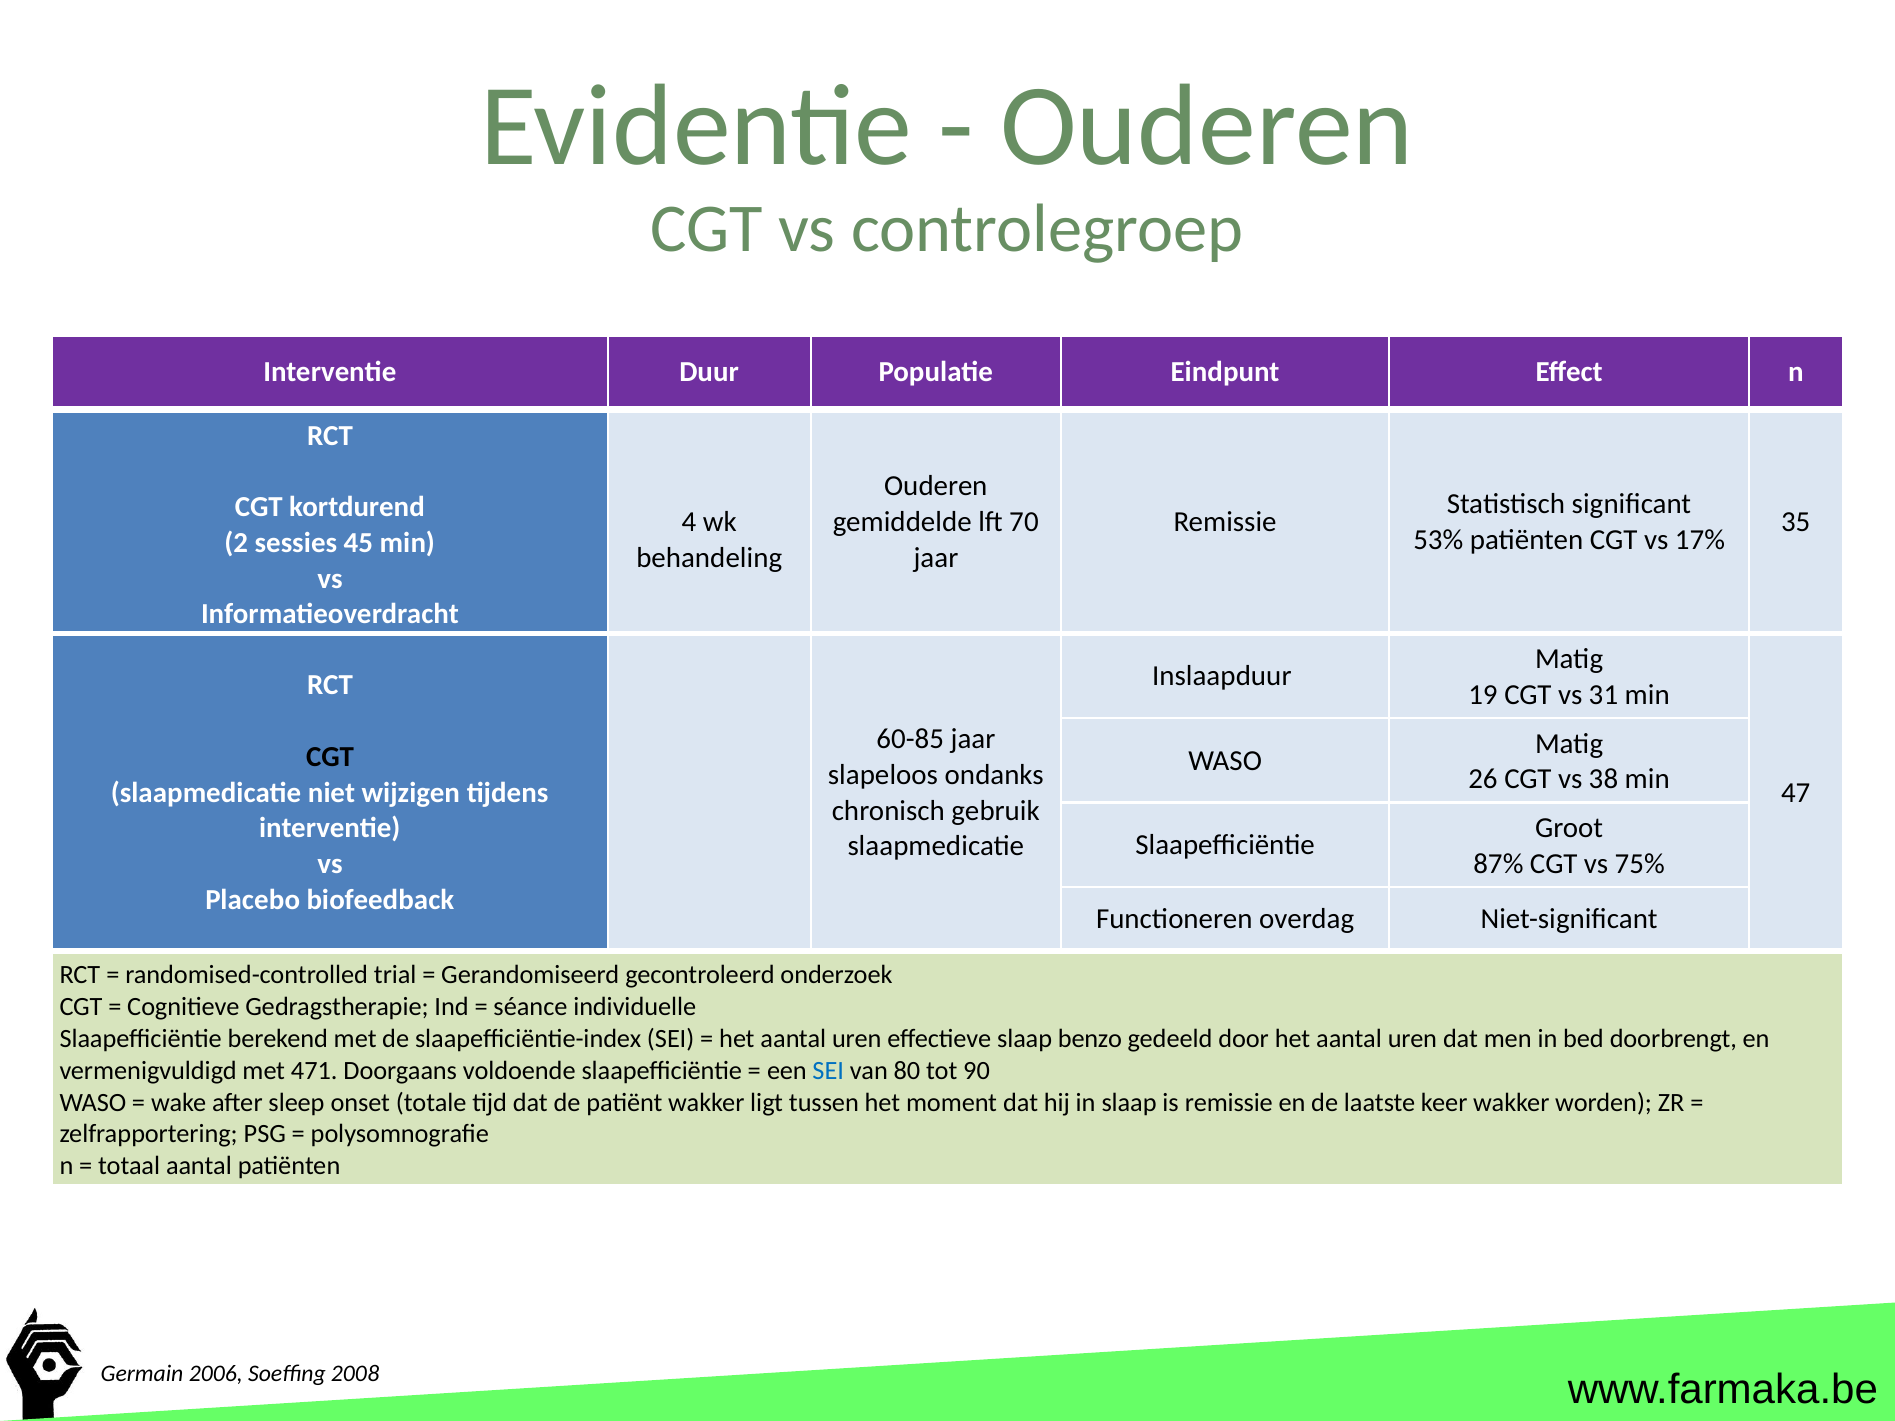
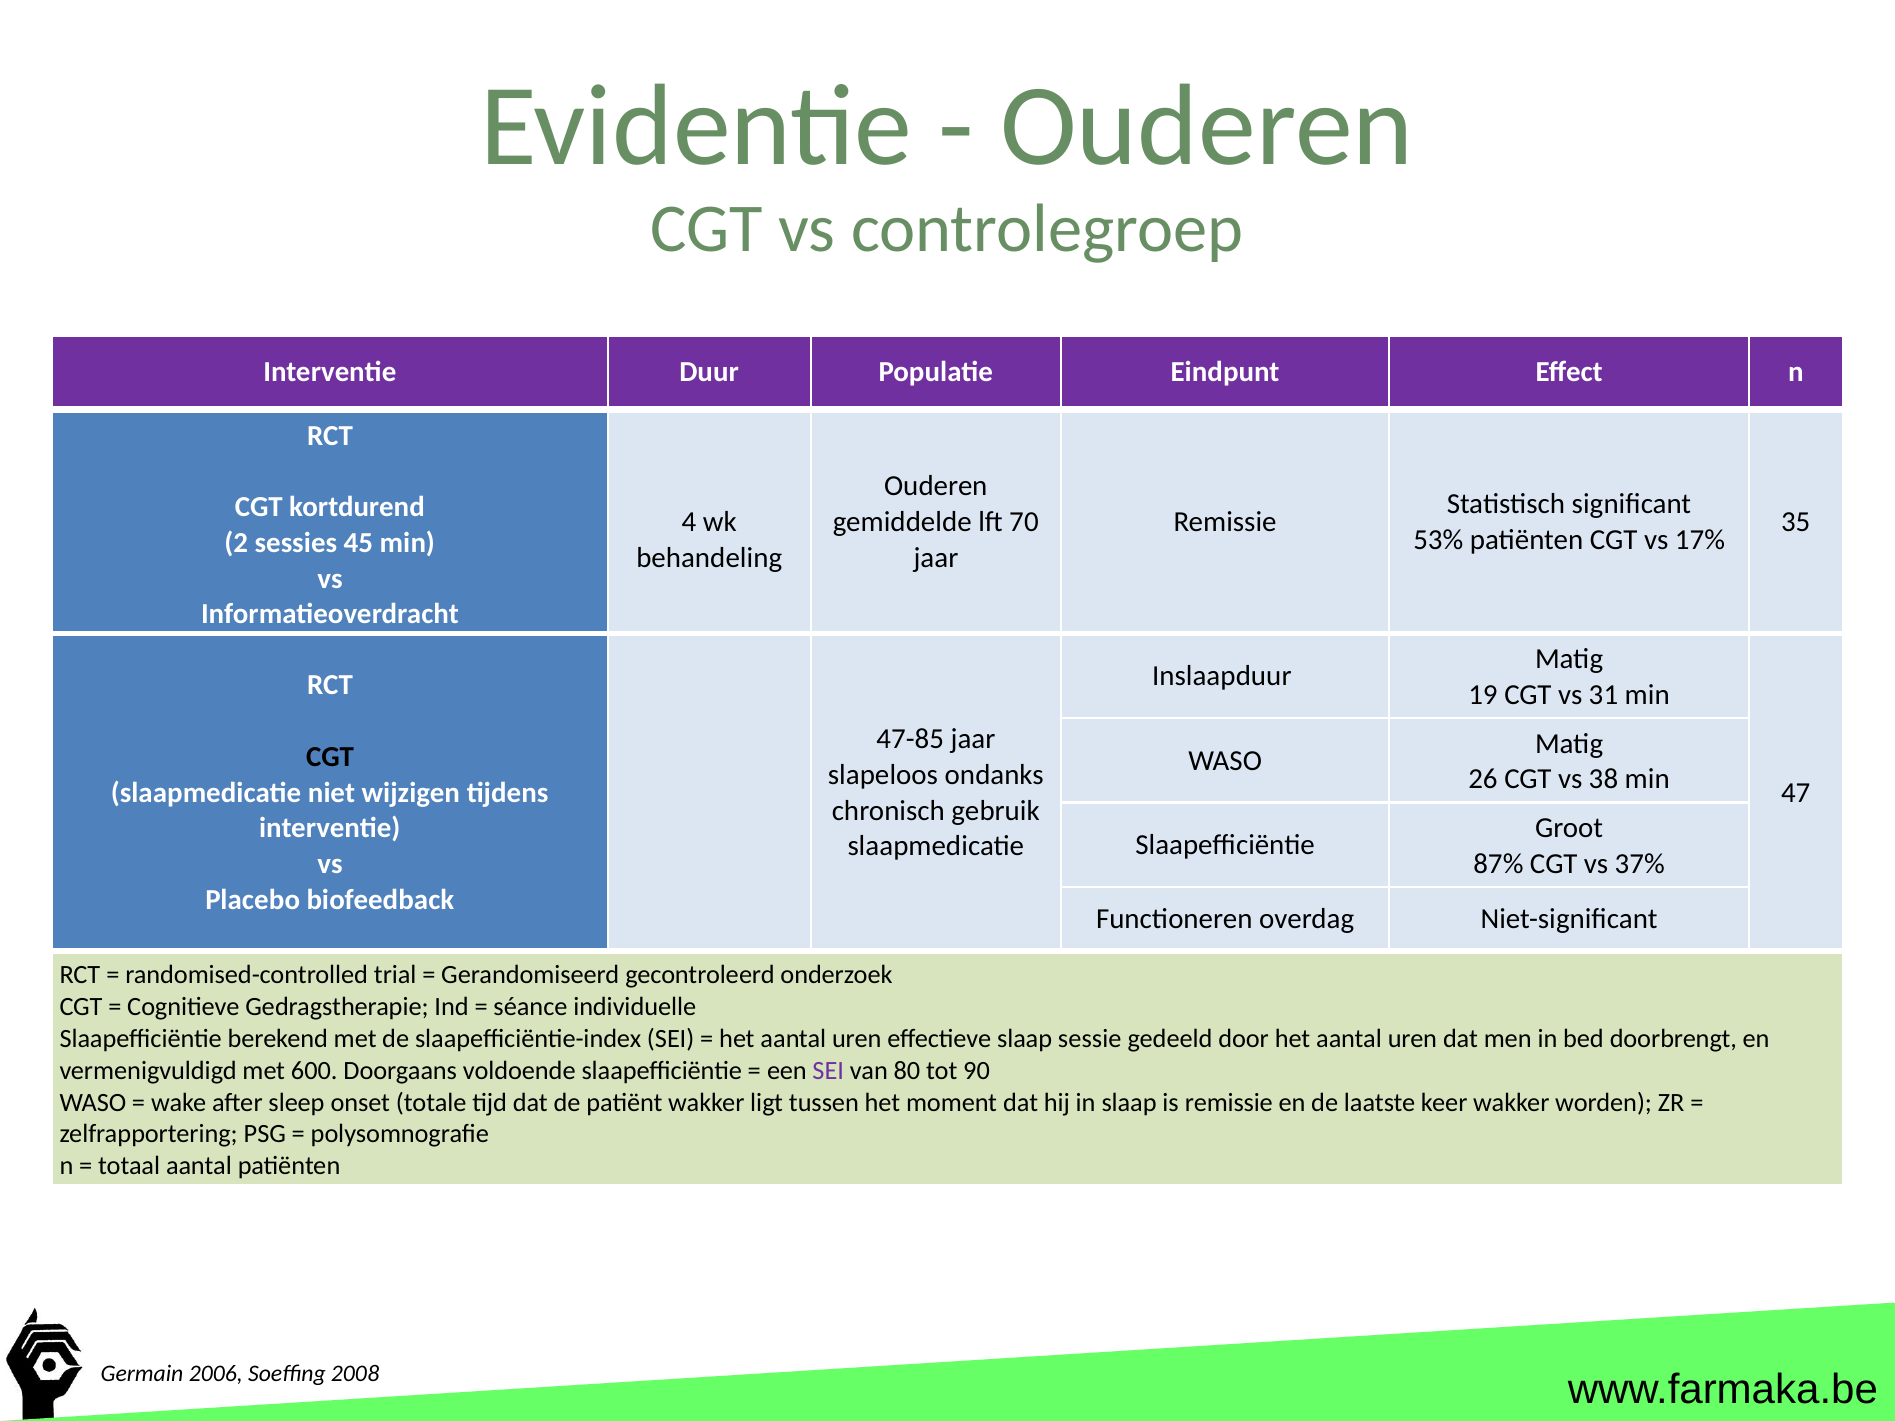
60-85: 60-85 -> 47-85
75%: 75% -> 37%
benzo: benzo -> sessie
471: 471 -> 600
SEI at (828, 1071) colour: blue -> purple
